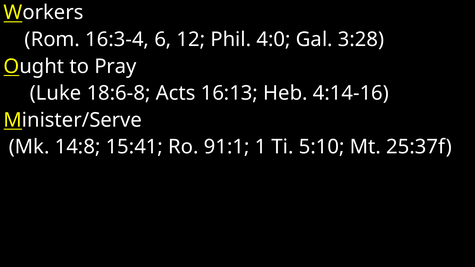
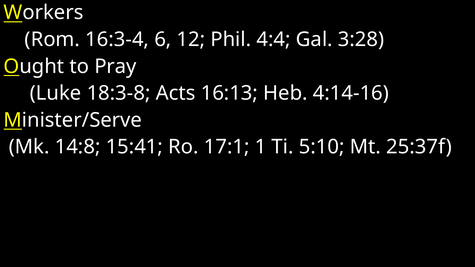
4:0: 4:0 -> 4:4
18:6-8: 18:6-8 -> 18:3-8
91:1: 91:1 -> 17:1
